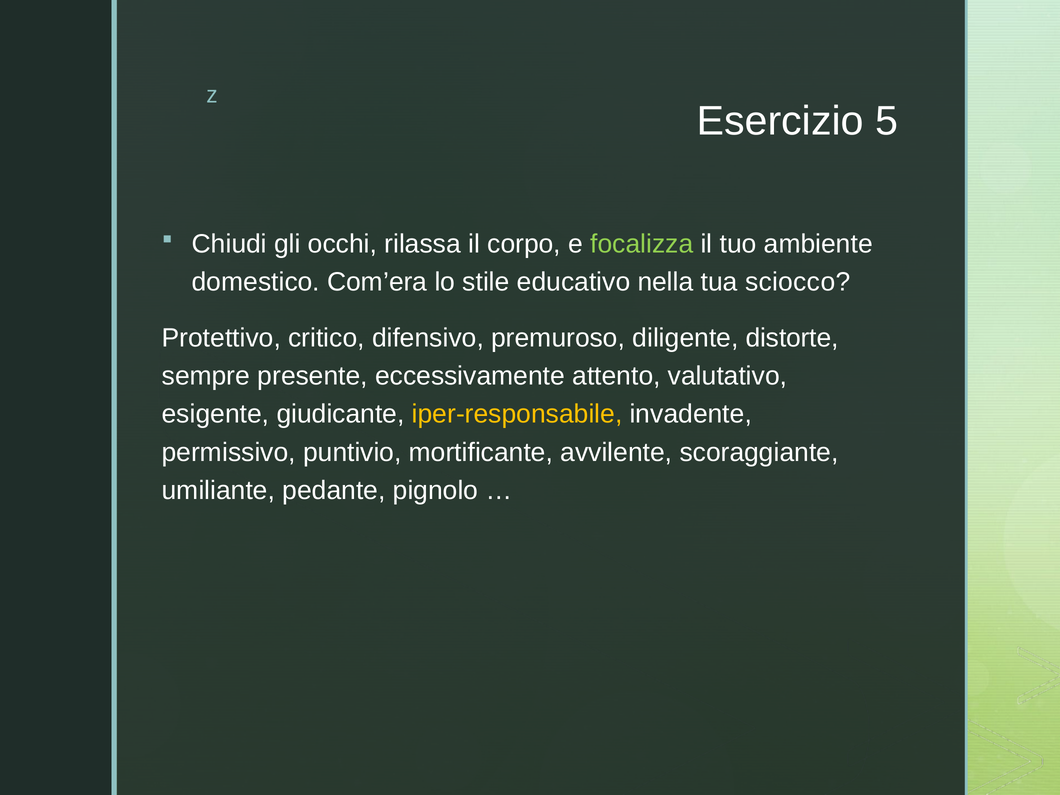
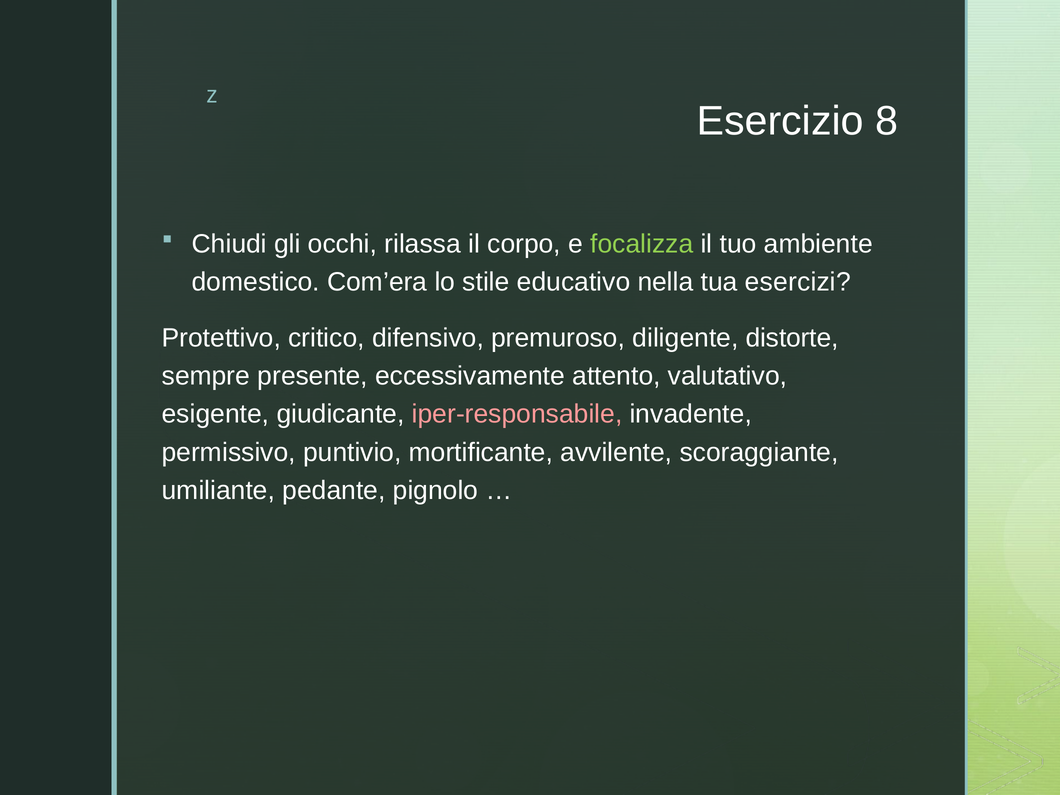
5: 5 -> 8
sciocco: sciocco -> esercizi
iper-responsabile colour: yellow -> pink
